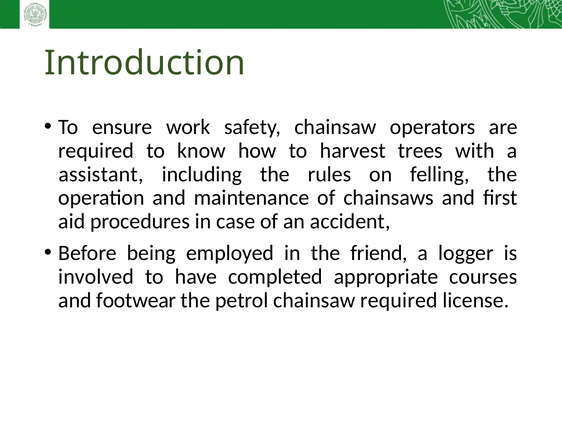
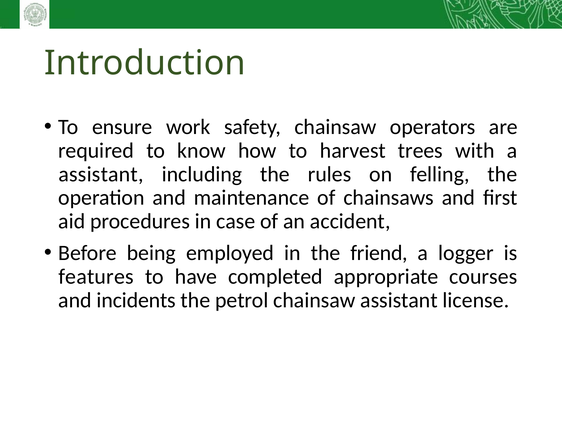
involved: involved -> features
footwear: footwear -> incidents
chainsaw required: required -> assistant
